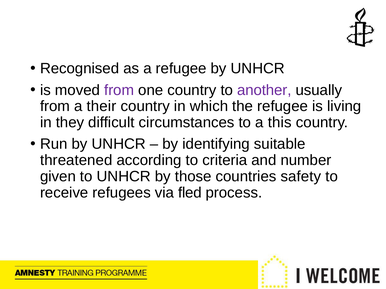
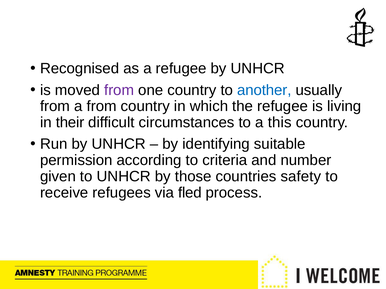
another colour: purple -> blue
a their: their -> from
they: they -> their
threatened: threatened -> permission
